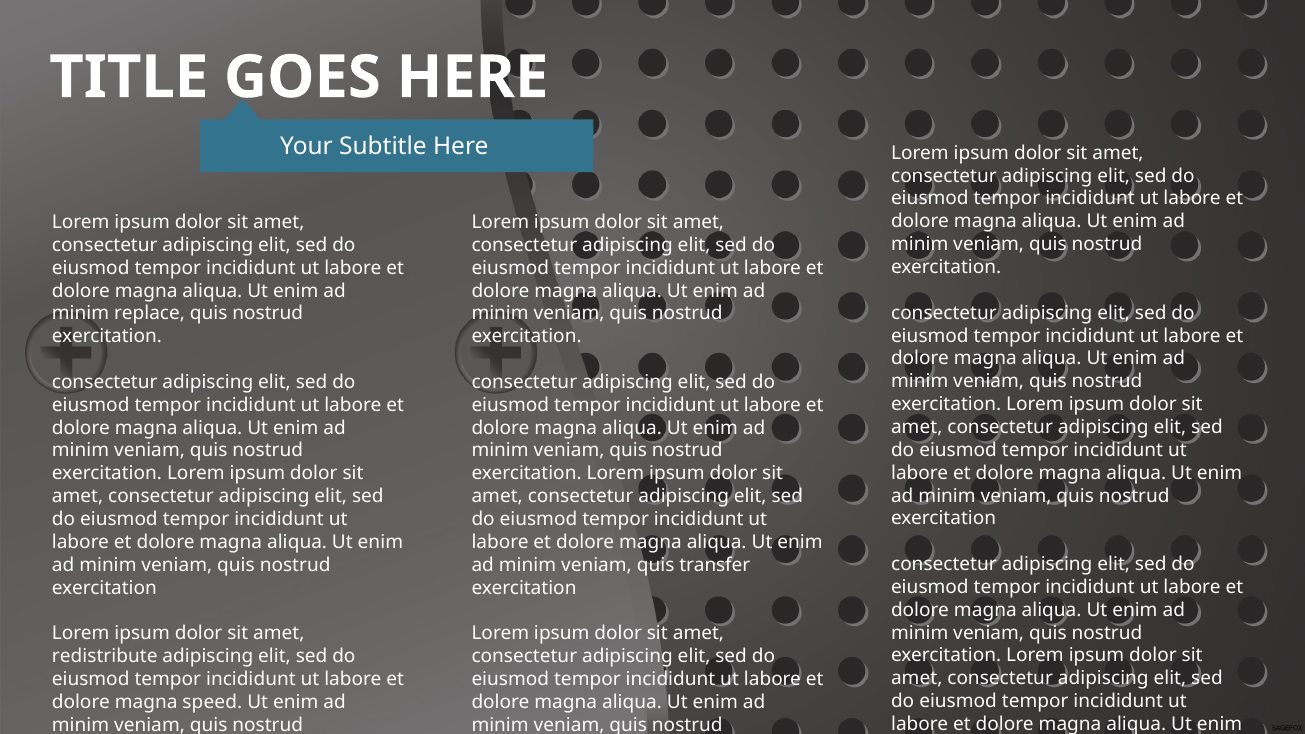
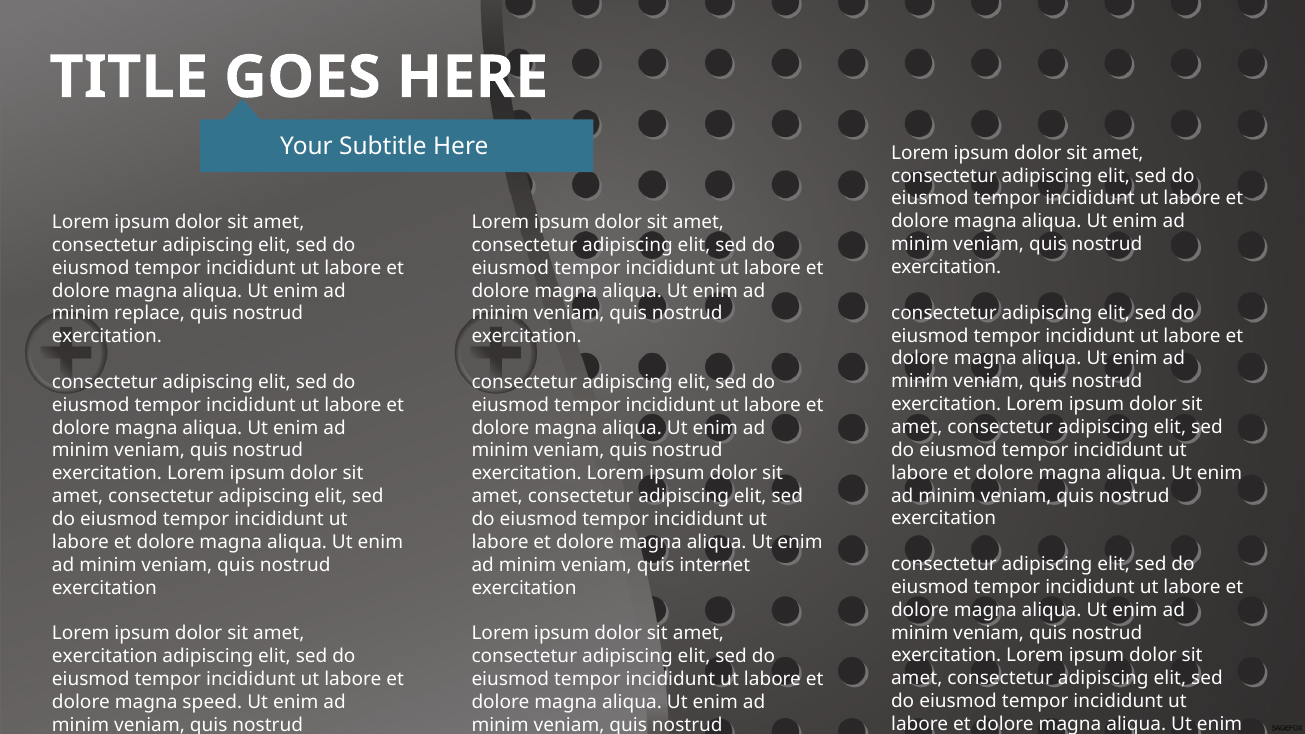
transfer: transfer -> internet
redistribute at (105, 656): redistribute -> exercitation
